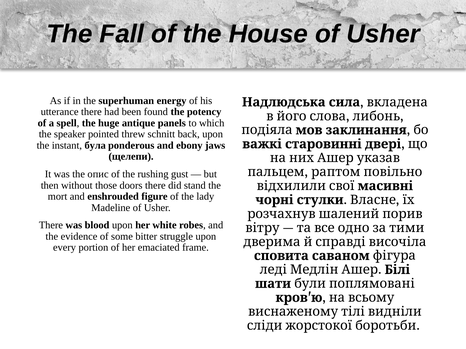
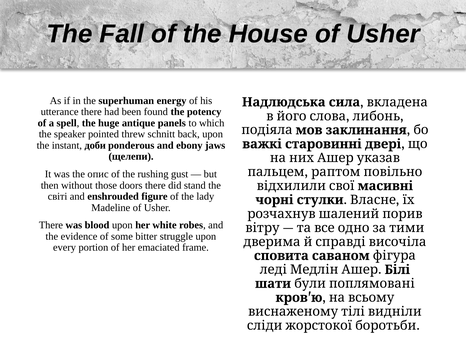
була: була -> доби
mort: mort -> світі
